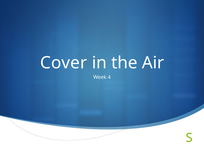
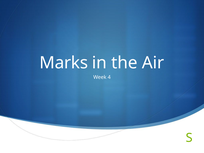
Cover: Cover -> Marks
